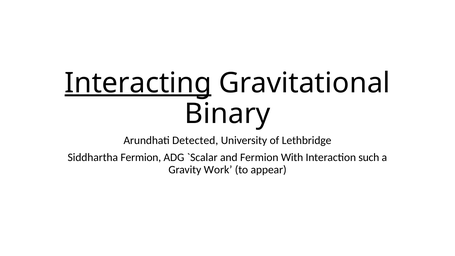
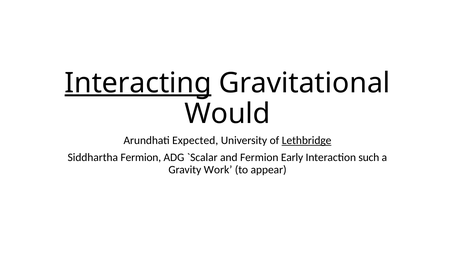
Binary: Binary -> Would
Detected: Detected -> Expected
Lethbridge underline: none -> present
With: With -> Early
